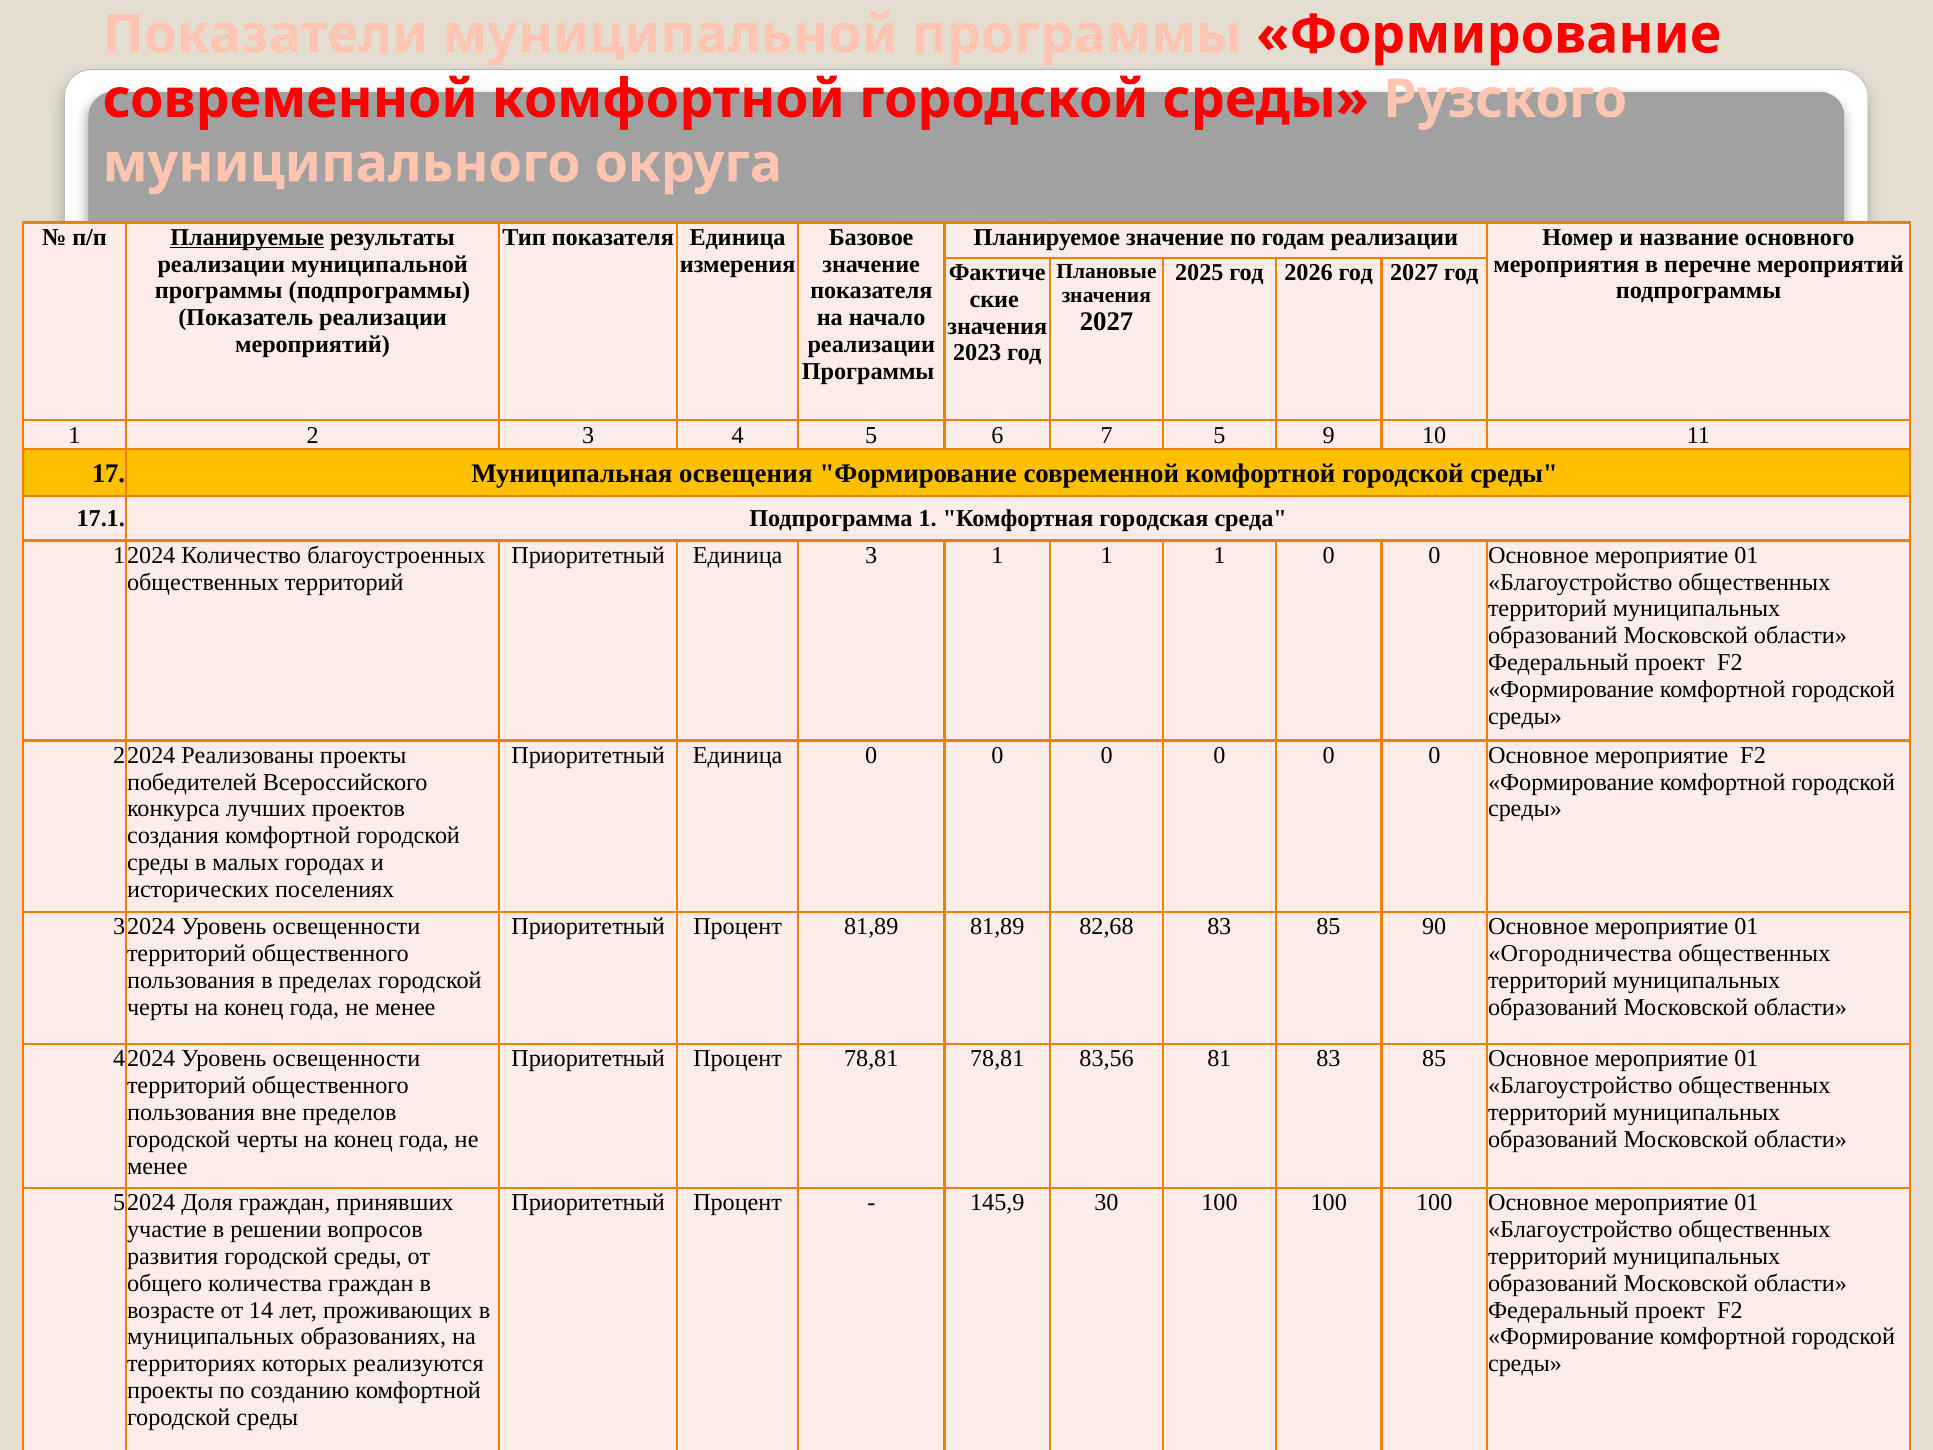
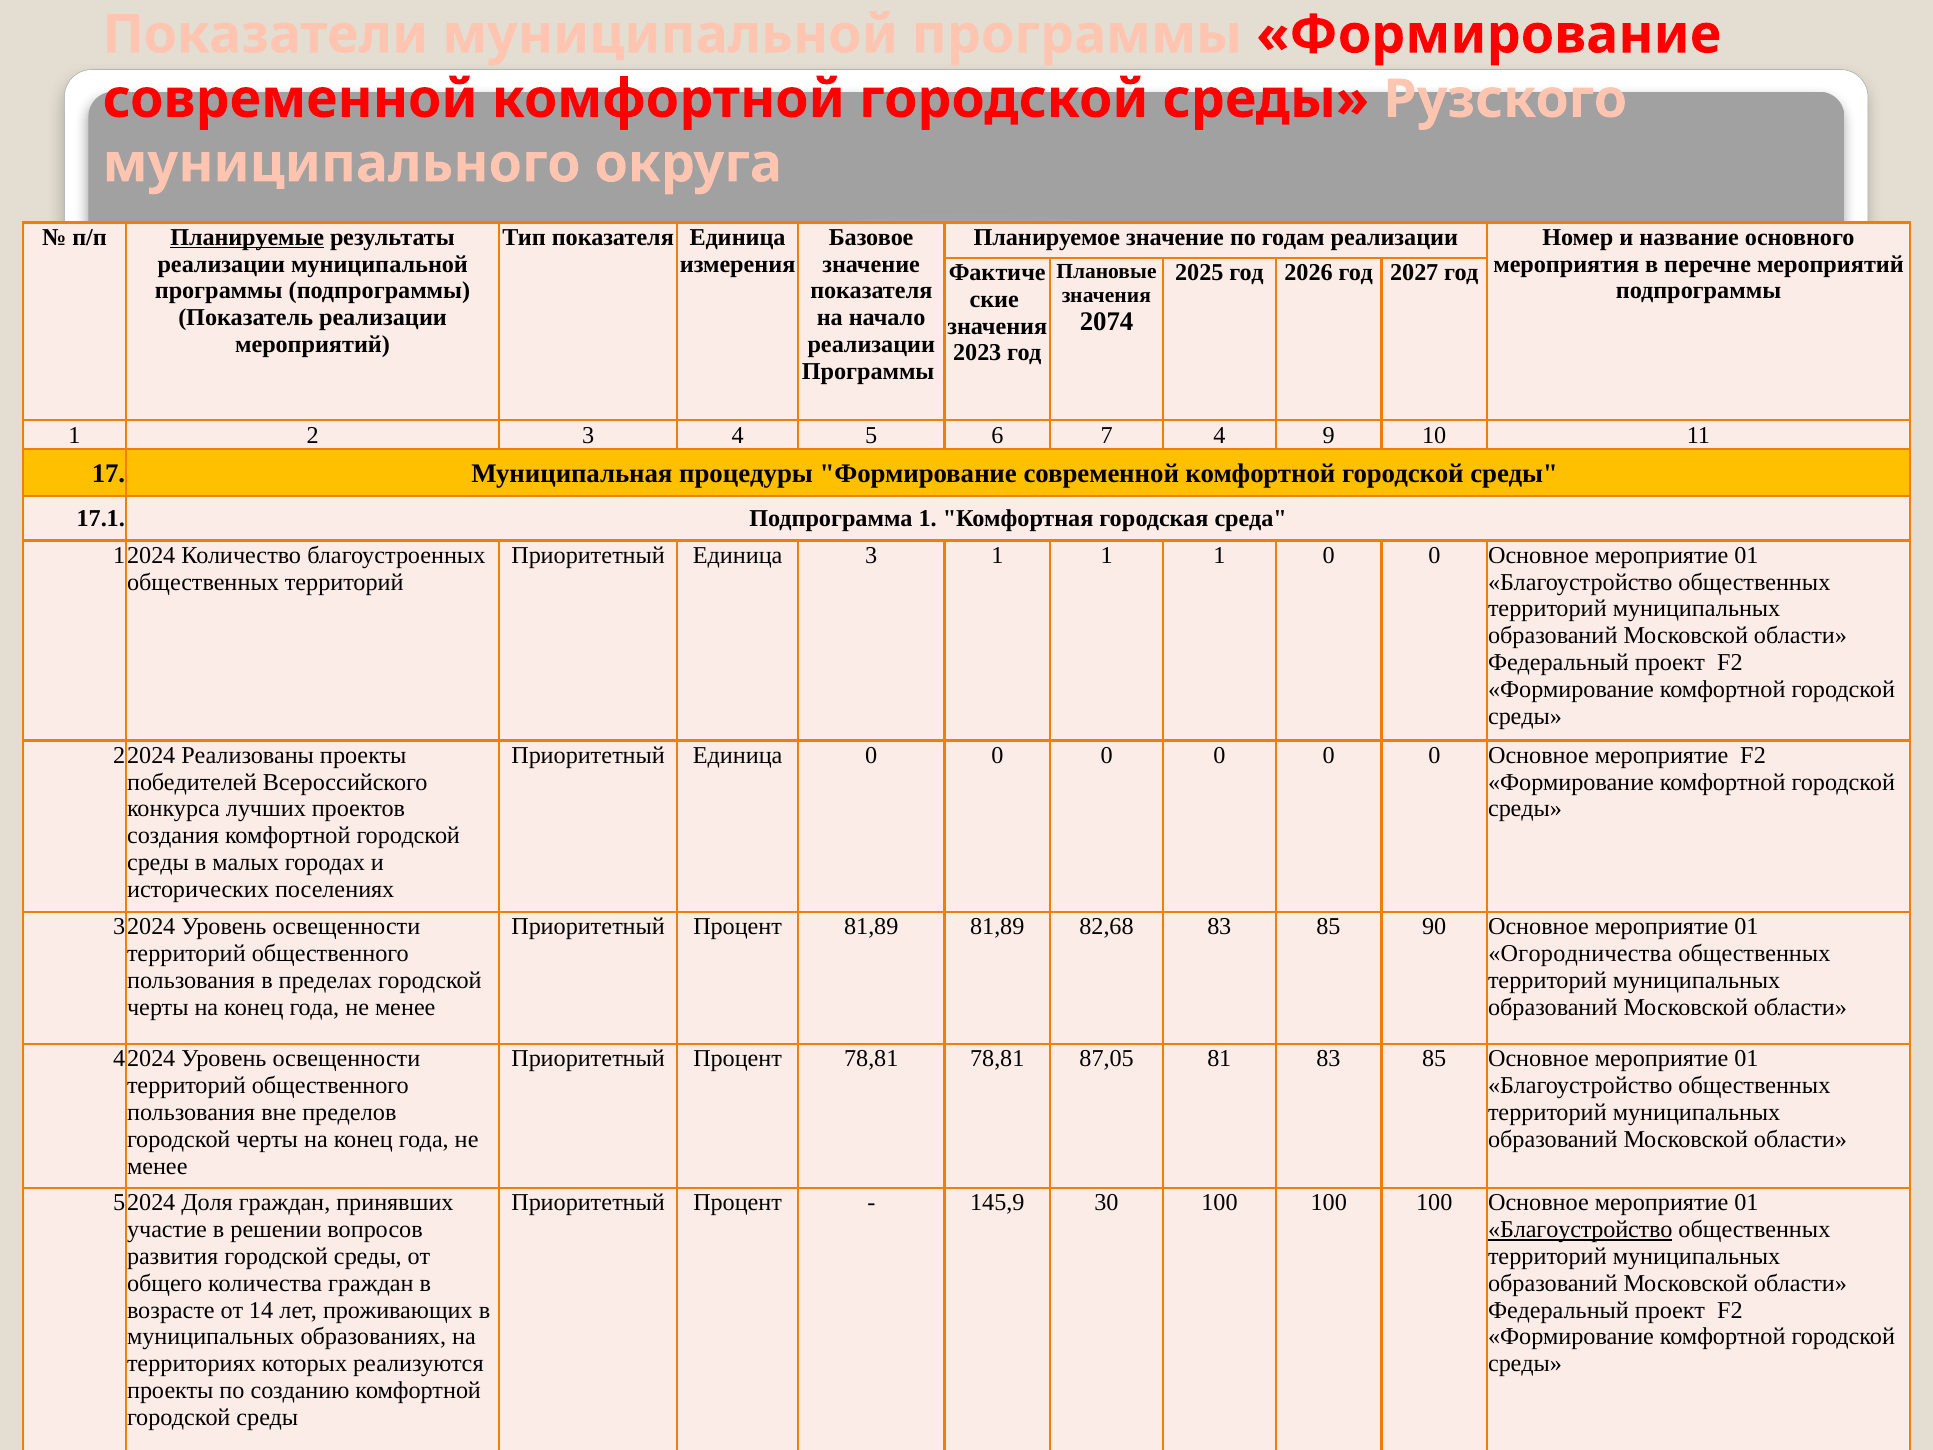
2027 at (1107, 321): 2027 -> 2074
7 5: 5 -> 4
освещения: освещения -> процедуры
83,56: 83,56 -> 87,05
Благоустройство at (1580, 1230) underline: none -> present
